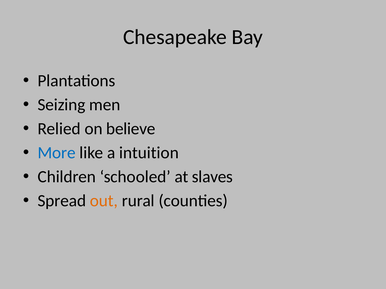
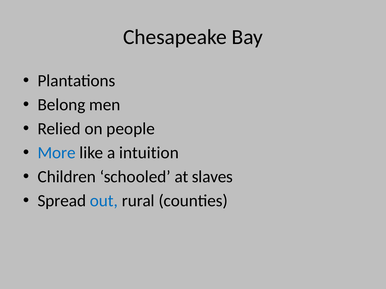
Seizing: Seizing -> Belong
believe: believe -> people
out colour: orange -> blue
